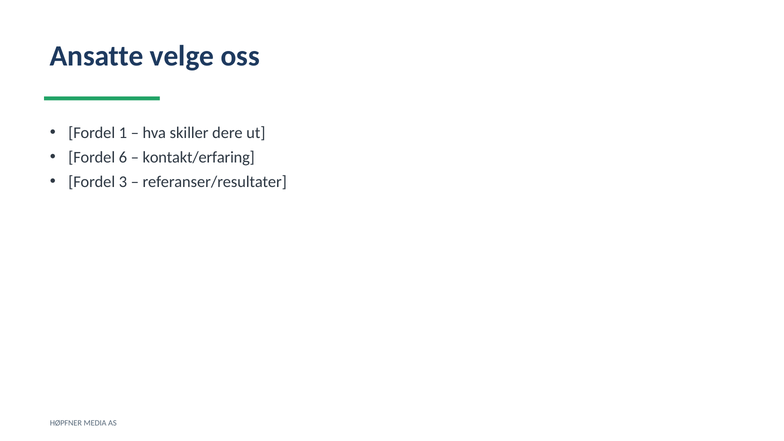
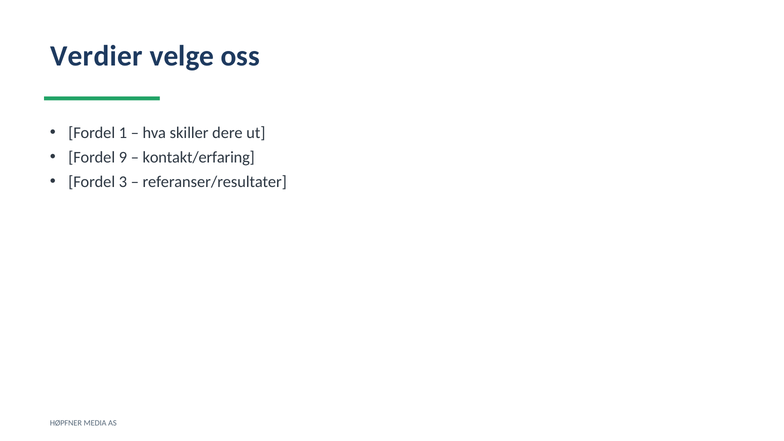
Ansatte: Ansatte -> Verdier
6: 6 -> 9
